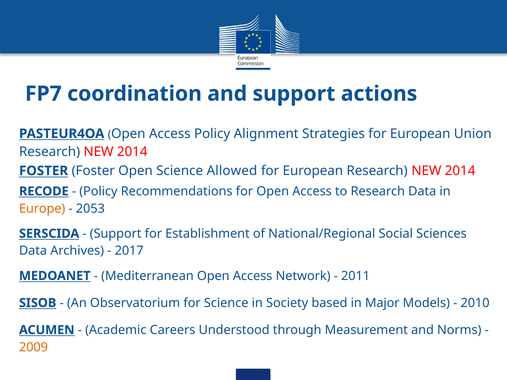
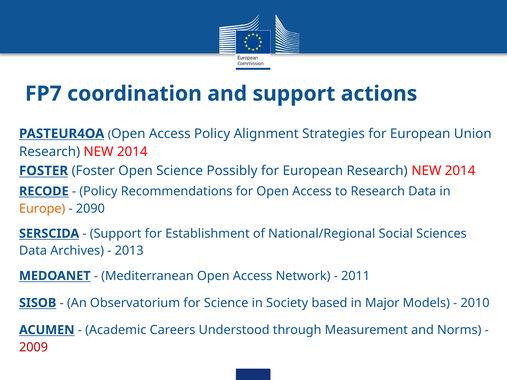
Allowed: Allowed -> Possibly
2053: 2053 -> 2090
2017: 2017 -> 2013
2009 colour: orange -> red
